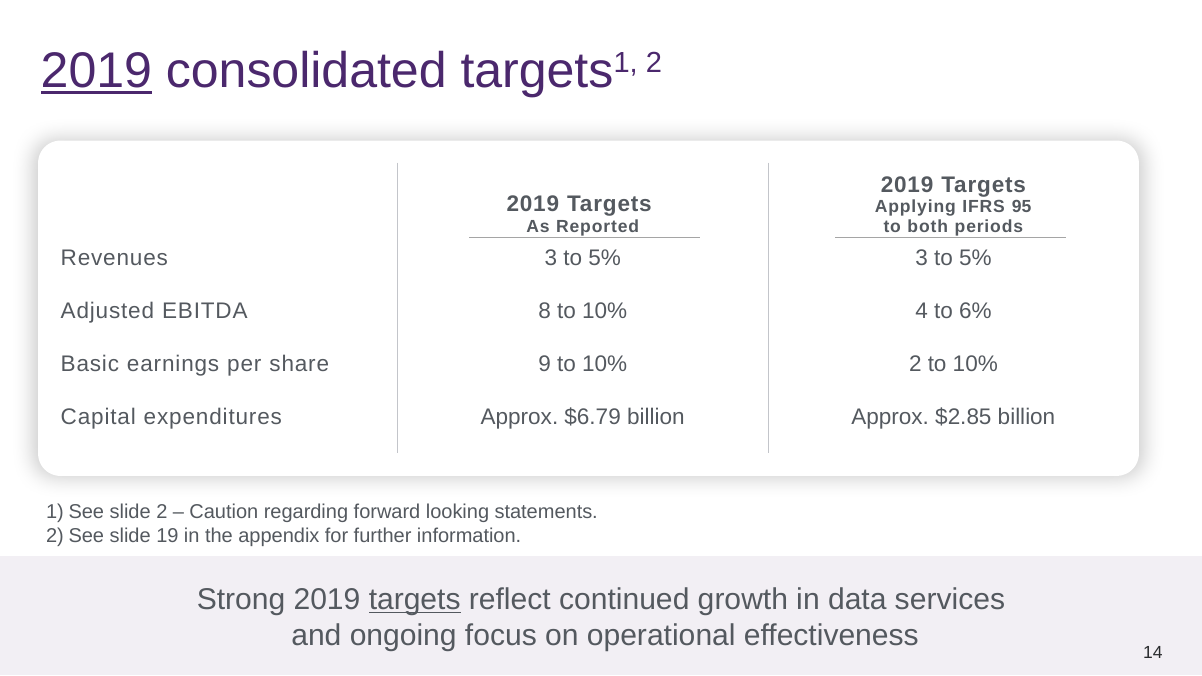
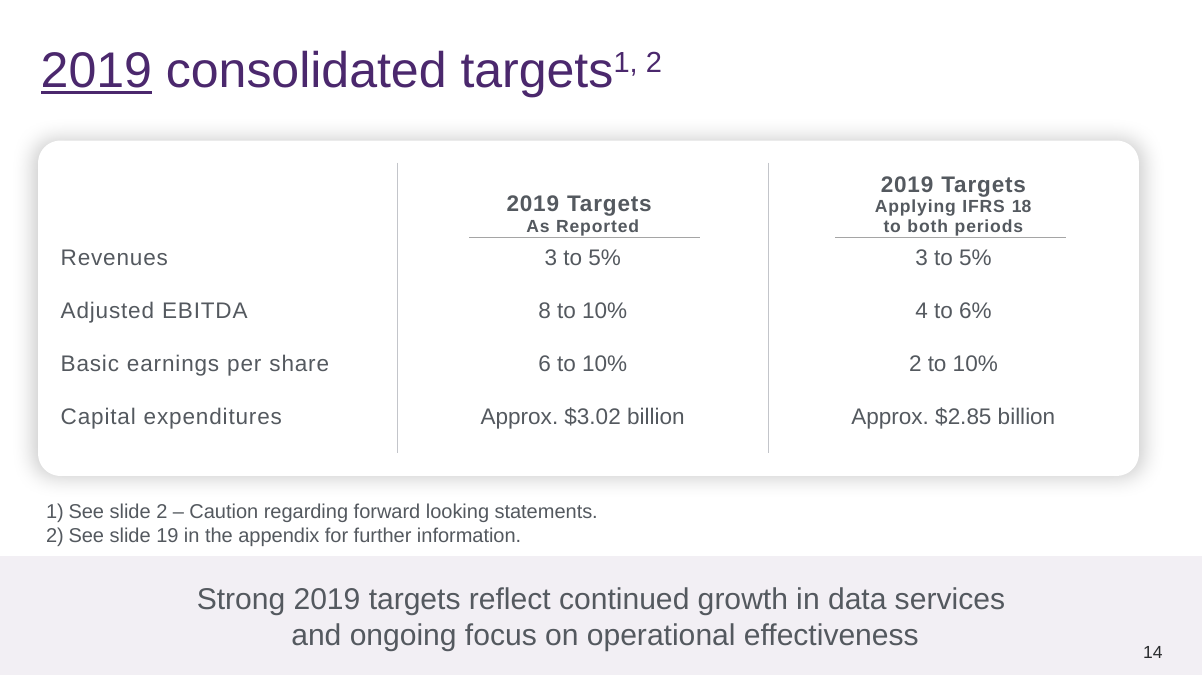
95: 95 -> 18
9: 9 -> 6
$6.79: $6.79 -> $3.02
targets at (415, 600) underline: present -> none
